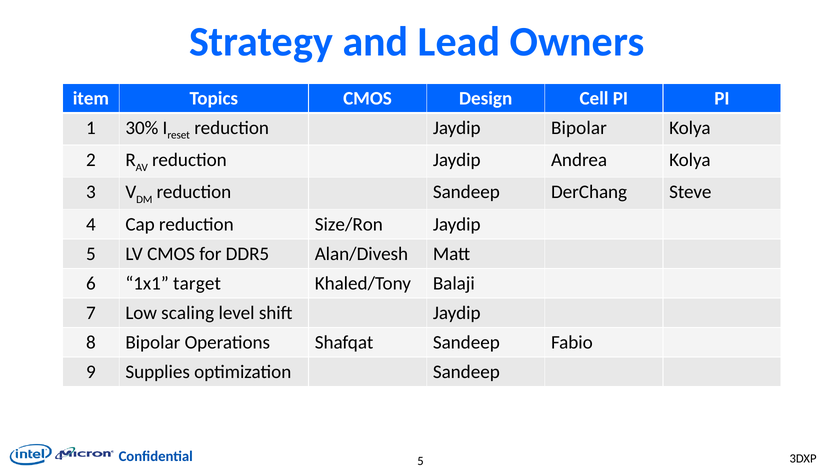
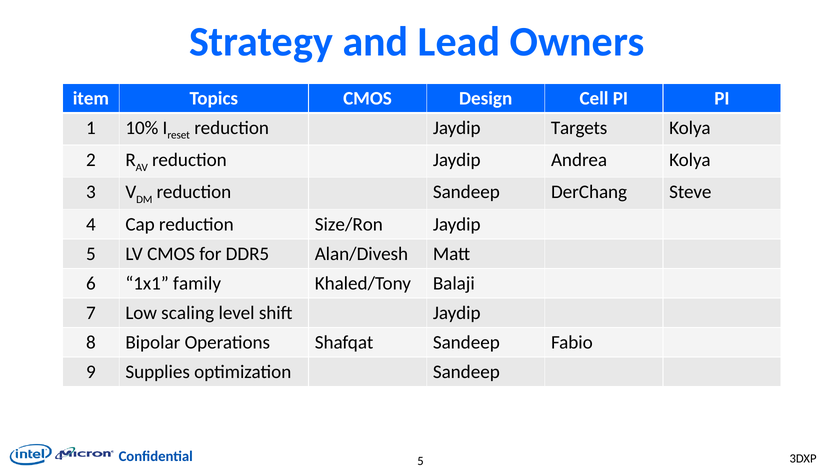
30%: 30% -> 10%
Jaydip Bipolar: Bipolar -> Targets
target: target -> family
